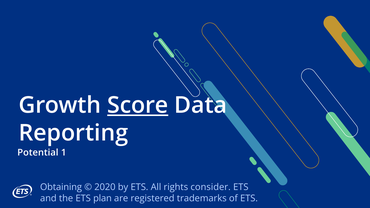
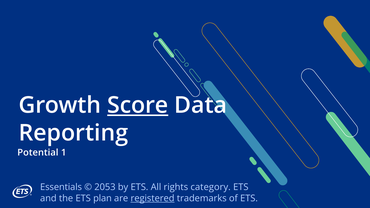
Obtaining: Obtaining -> Essentials
2020: 2020 -> 2053
consider: consider -> category
registered underline: none -> present
